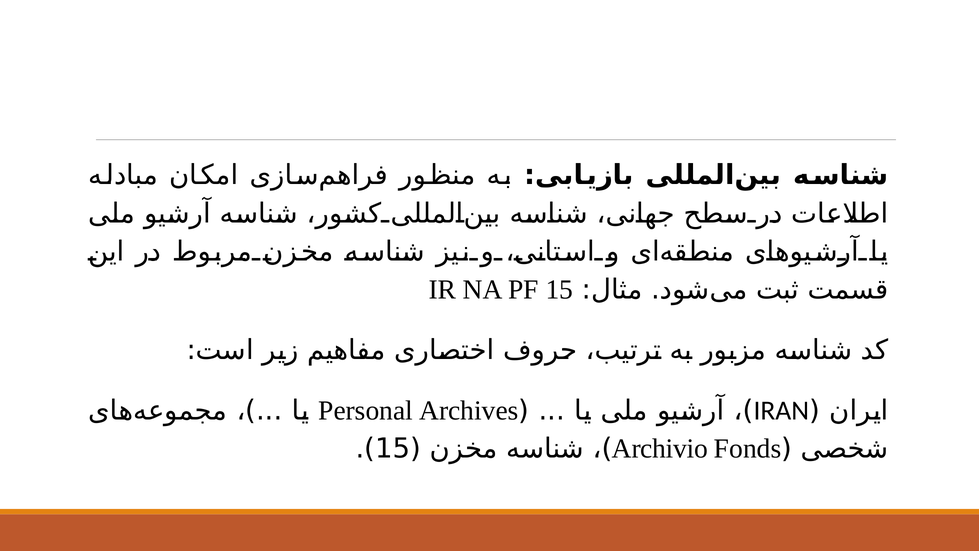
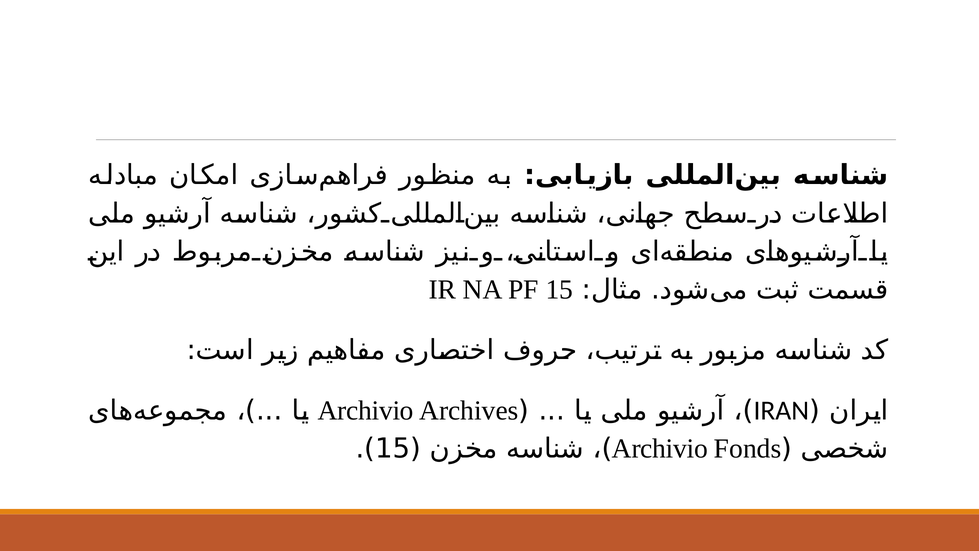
Personal at (366, 410): Personal -> Archivio
